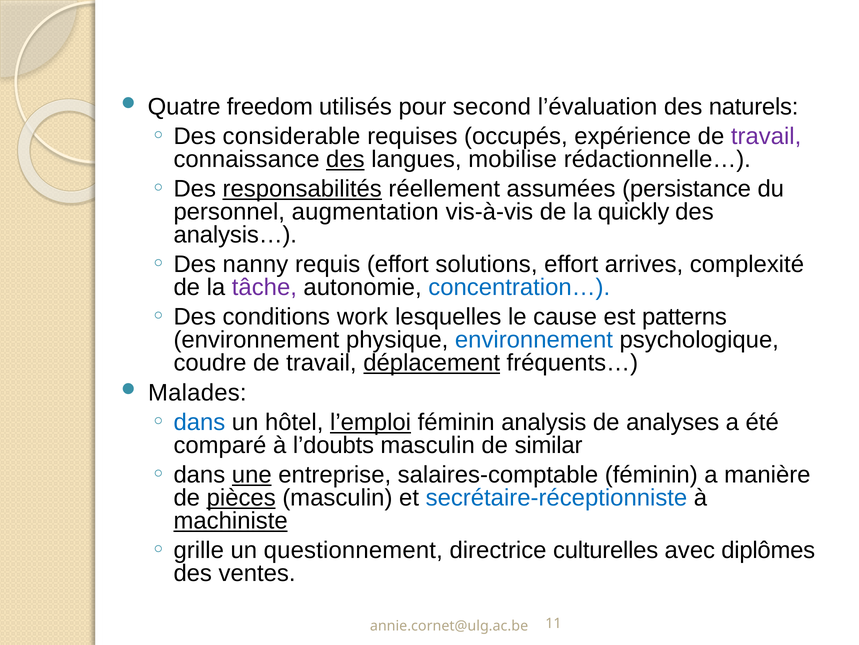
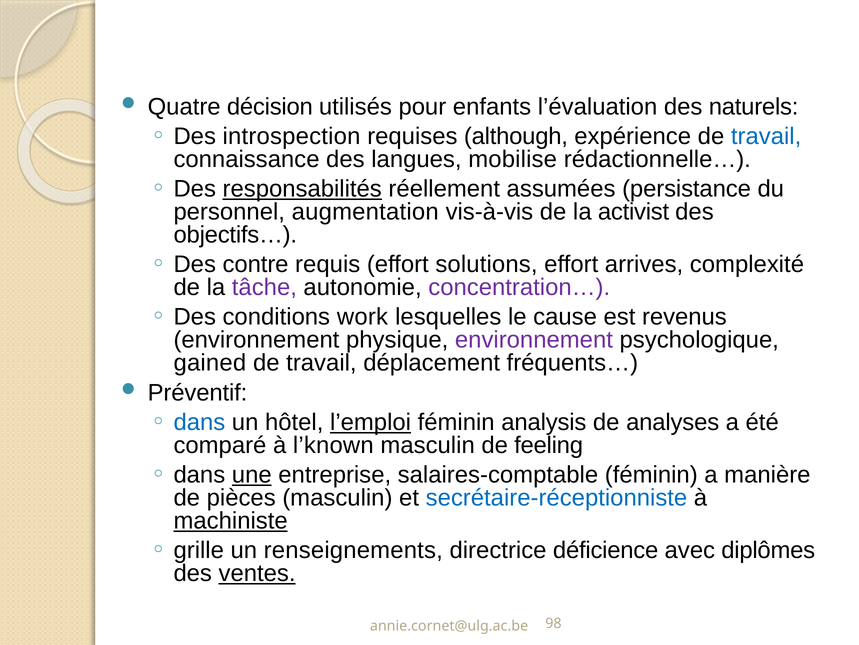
freedom: freedom -> décision
second: second -> enfants
considerable: considerable -> introspection
occupés: occupés -> although
travail at (766, 136) colour: purple -> blue
des at (345, 159) underline: present -> none
quickly: quickly -> activist
analysis…: analysis… -> objectifs…
nanny: nanny -> contre
concentration… colour: blue -> purple
patterns: patterns -> revenus
environnement at (534, 340) colour: blue -> purple
coudre: coudre -> gained
déplacement underline: present -> none
Malades: Malades -> Préventif
l’doubts: l’doubts -> l’known
similar: similar -> feeling
pièces underline: present -> none
questionnement: questionnement -> renseignements
culturelles: culturelles -> déficience
ventes underline: none -> present
11: 11 -> 98
